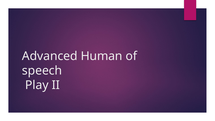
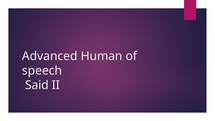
Play: Play -> Said
